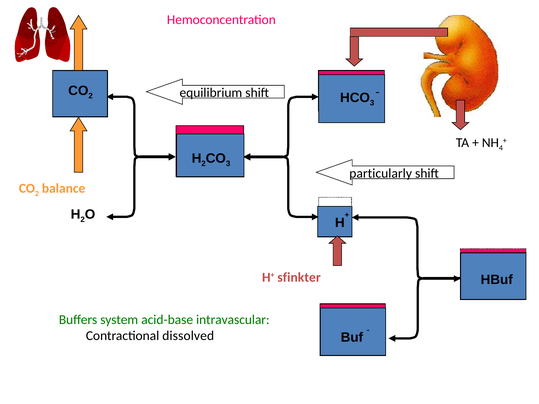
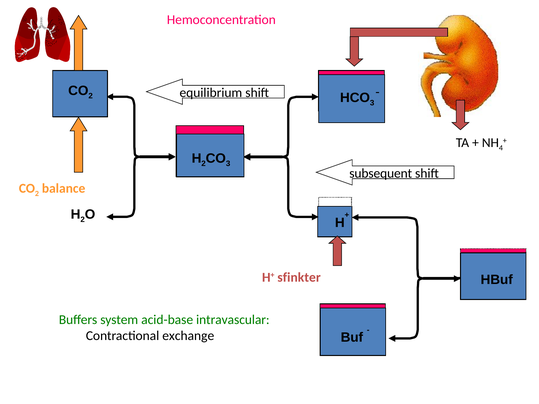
particularly: particularly -> subsequent
dissolved: dissolved -> exchange
